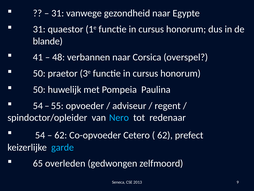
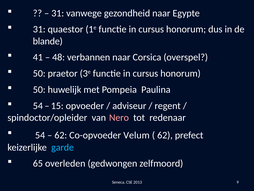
55: 55 -> 15
Nero colour: light blue -> pink
Cetero: Cetero -> Velum
